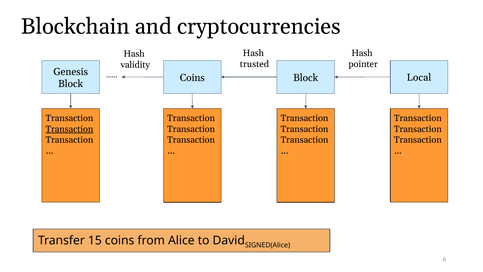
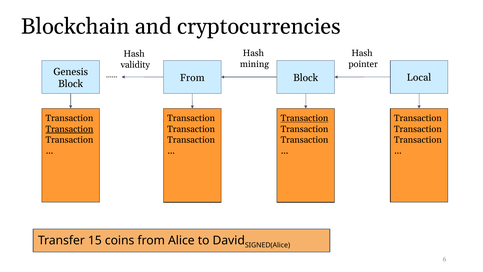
trusted: trusted -> mining
Coins at (192, 78): Coins -> From
Transaction at (304, 118) underline: none -> present
